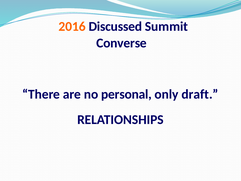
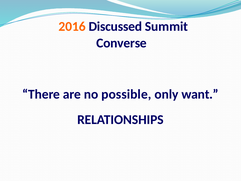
personal: personal -> possible
draft: draft -> want
